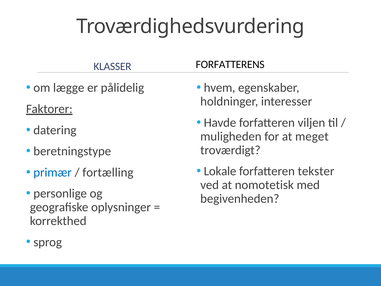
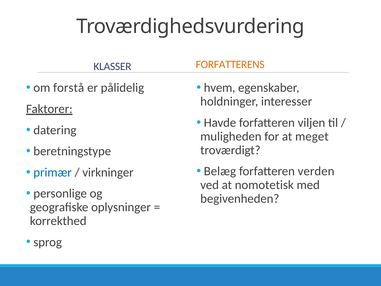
FORFATTERENS colour: black -> orange
lægge: lægge -> forstå
Lokale: Lokale -> Belæg
tekster: tekster -> verden
fortælling: fortælling -> virkninger
